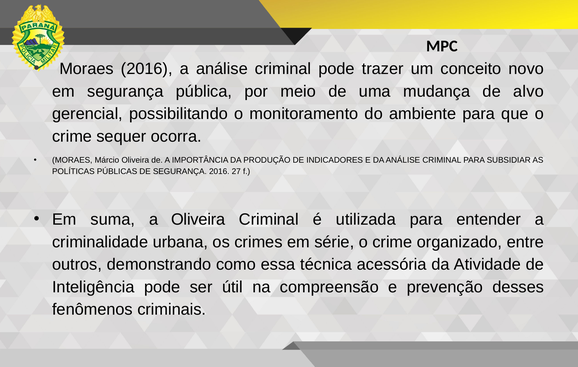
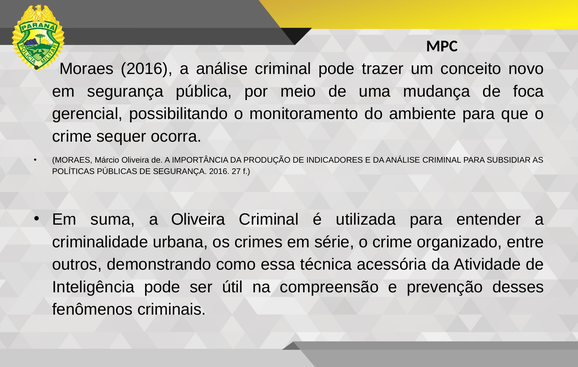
alvo: alvo -> foca
